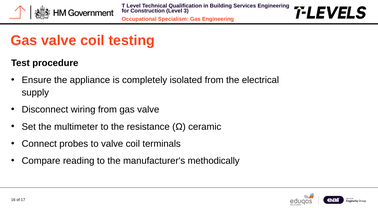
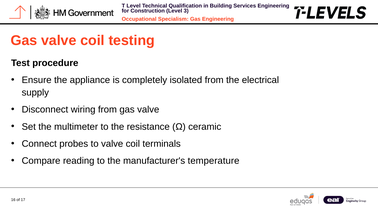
methodically: methodically -> temperature
